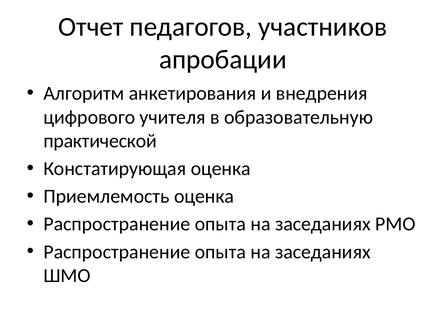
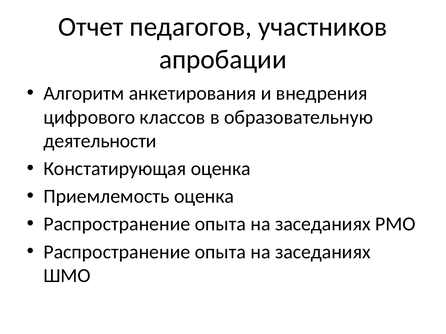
учителя: учителя -> классов
практической: практической -> деятельности
